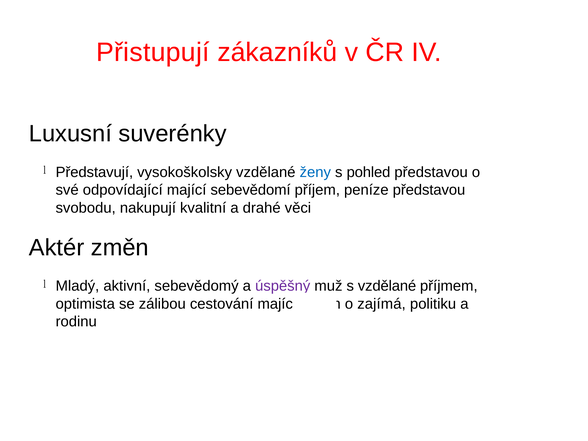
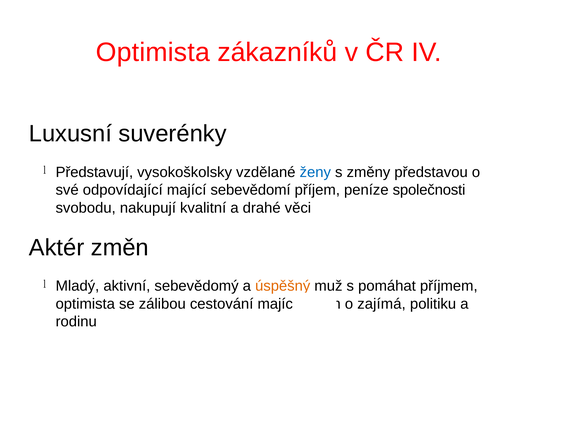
Přistupují at (153, 52): Přistupují -> Optimista
pohled: pohled -> změny
peníze představou: představou -> společnosti
úspěšný colour: purple -> orange
s vzdělané: vzdělané -> pomáhat
